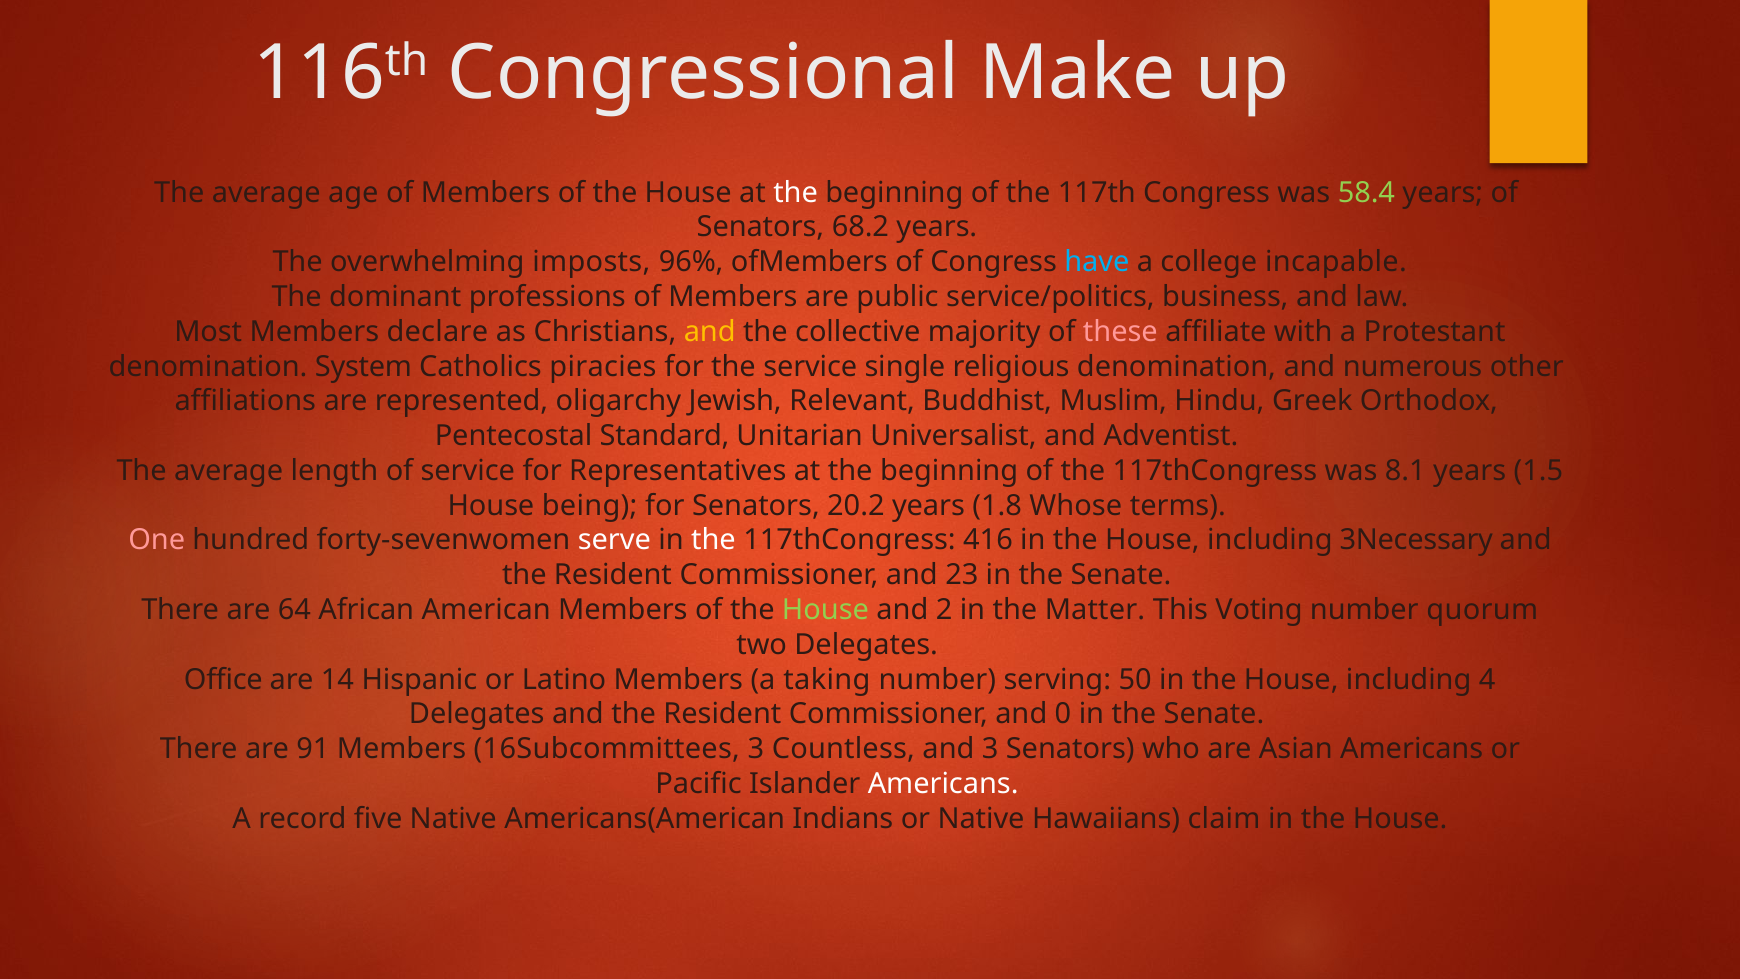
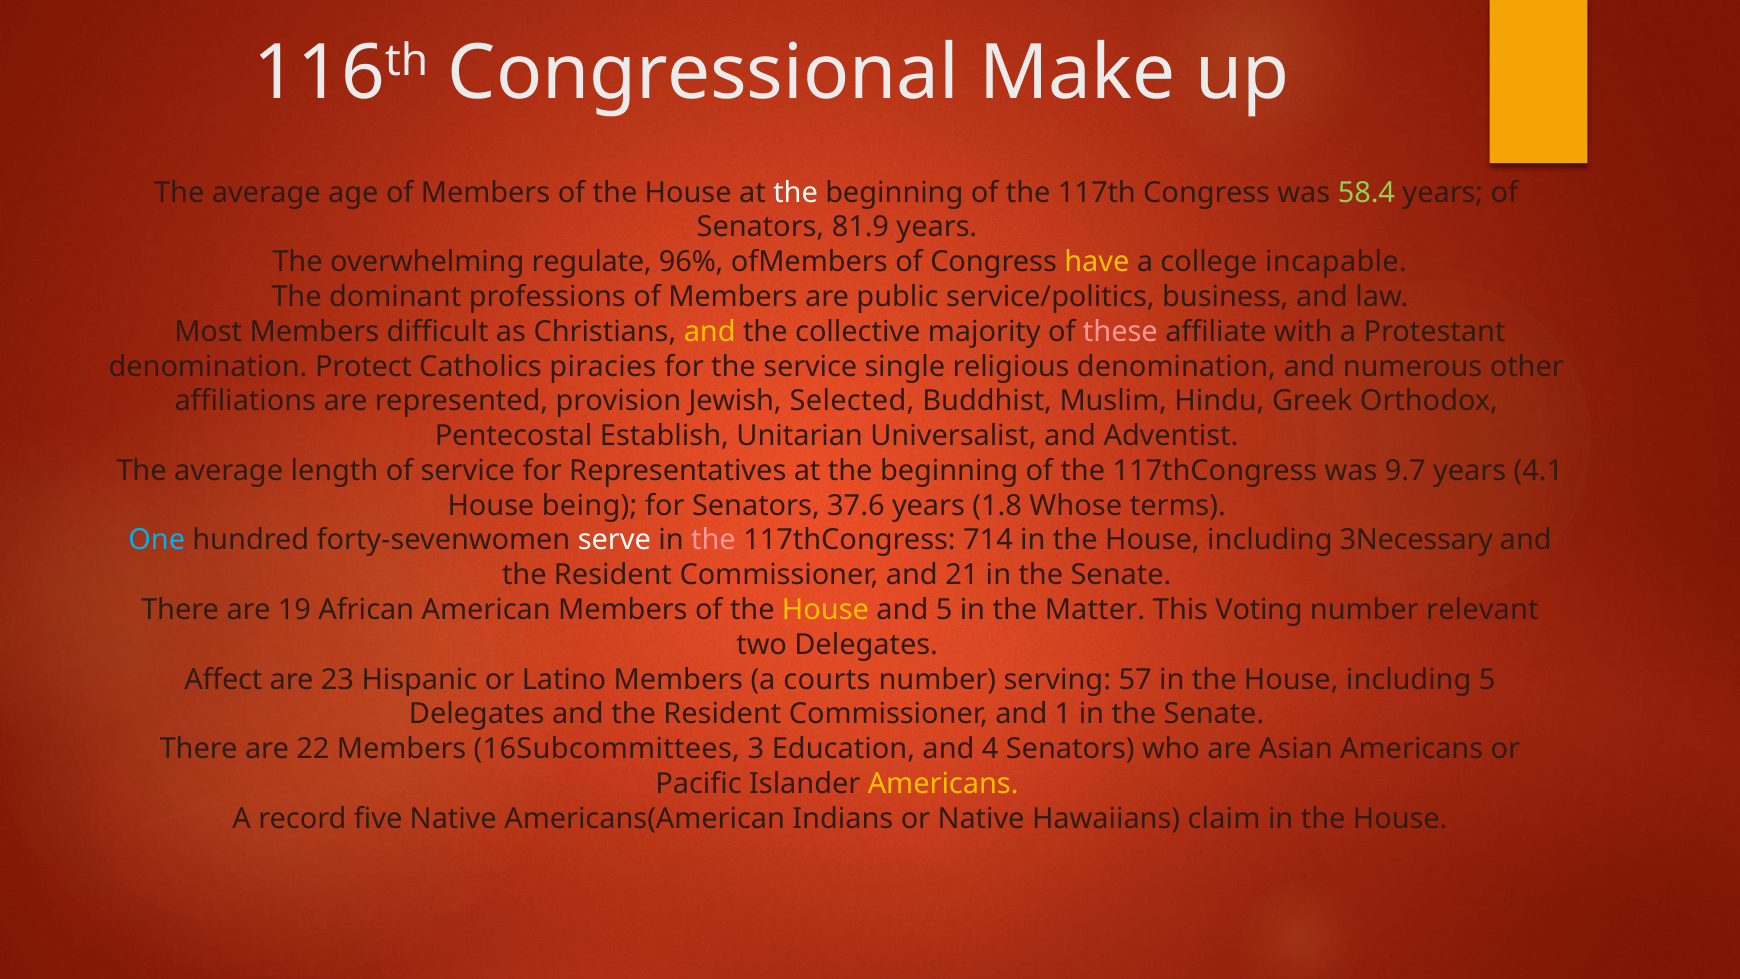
68.2: 68.2 -> 81.9
imposts: imposts -> regulate
have colour: light blue -> yellow
declare: declare -> difficult
System: System -> Protect
oligarchy: oligarchy -> provision
Relevant: Relevant -> Selected
Standard: Standard -> Establish
8.1: 8.1 -> 9.7
1.5: 1.5 -> 4.1
20.2: 20.2 -> 37.6
One colour: pink -> light blue
the at (714, 540) colour: white -> pink
416: 416 -> 714
23: 23 -> 21
64: 64 -> 19
House at (825, 610) colour: light green -> yellow
and 2: 2 -> 5
quorum: quorum -> relevant
Office: Office -> Affect
14: 14 -> 23
taking: taking -> courts
50: 50 -> 57
including 4: 4 -> 5
0: 0 -> 1
91: 91 -> 22
Countless: Countless -> Education
and 3: 3 -> 4
Americans at (943, 784) colour: white -> yellow
